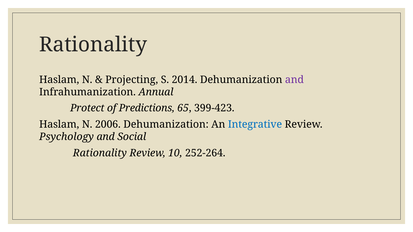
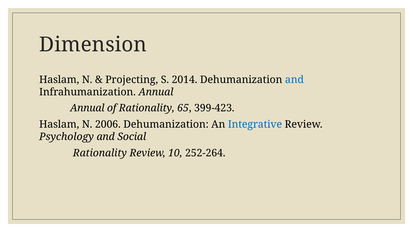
Rationality at (93, 45): Rationality -> Dimension
and at (294, 80) colour: purple -> blue
Protect at (87, 108): Protect -> Annual
of Predictions: Predictions -> Rationality
